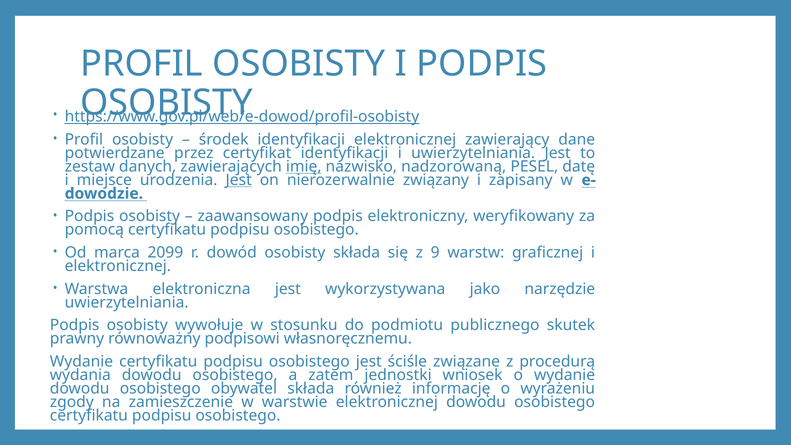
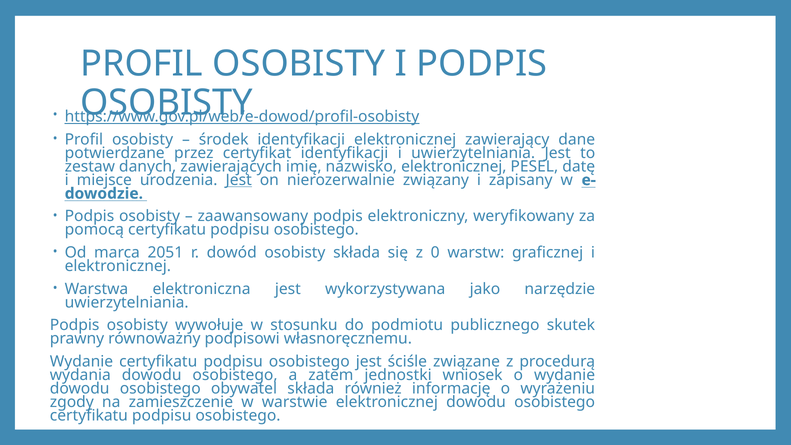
imię underline: present -> none
nazwisko nadzorowaną: nadzorowaną -> elektronicznej
2099: 2099 -> 2051
9: 9 -> 0
